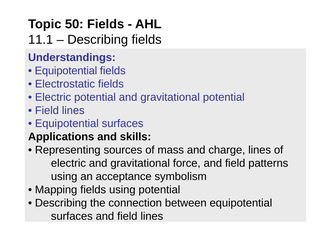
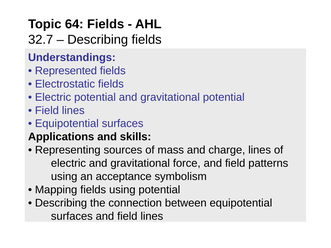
50: 50 -> 64
11.1: 11.1 -> 32.7
Equipotential at (66, 71): Equipotential -> Represented
